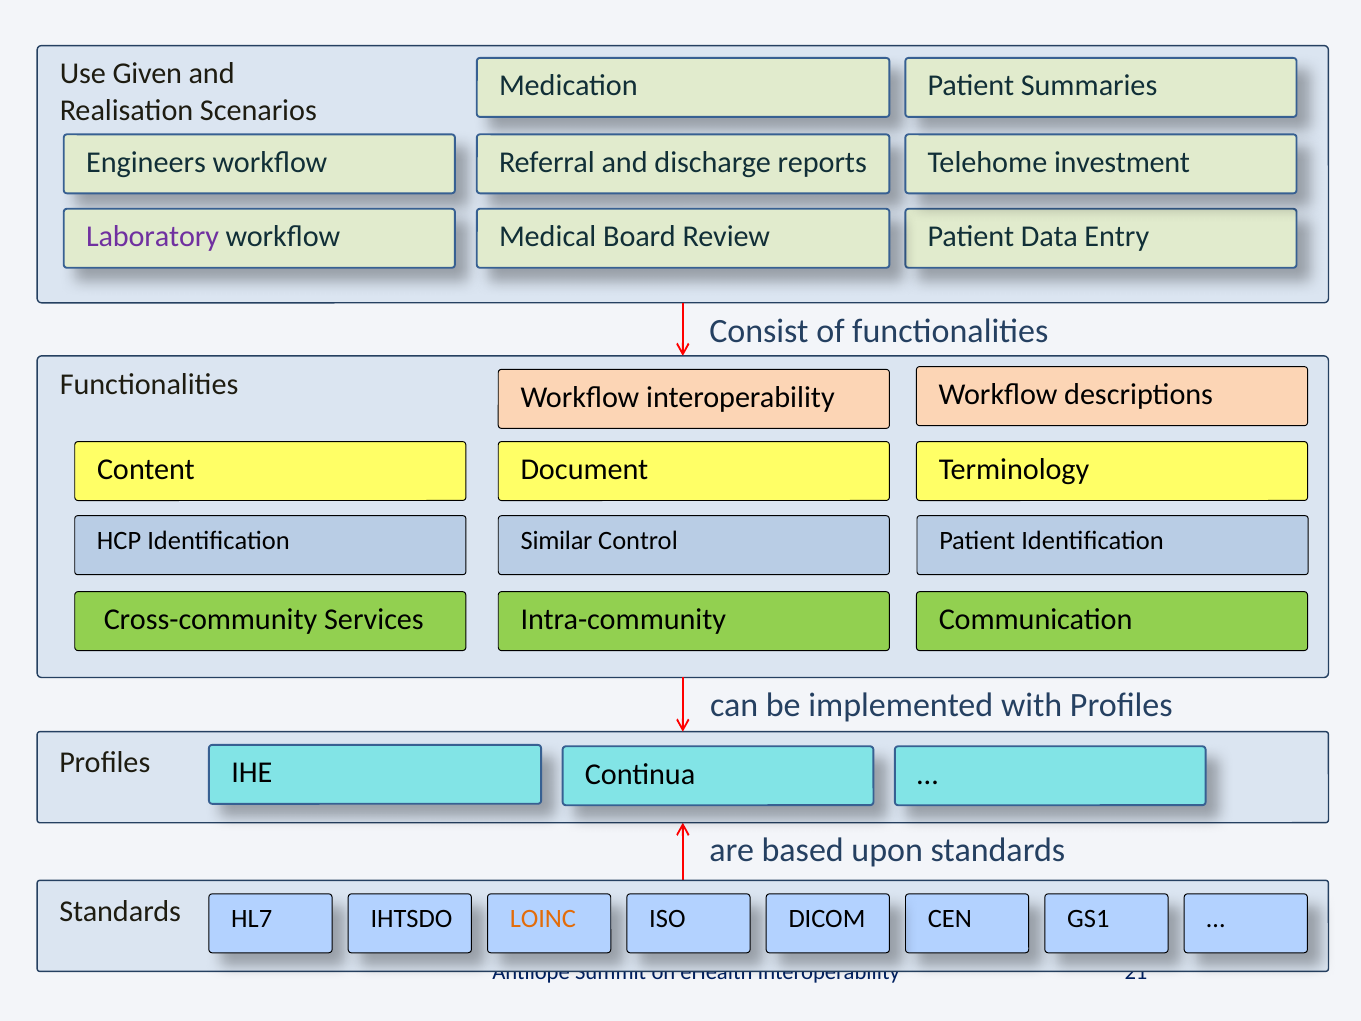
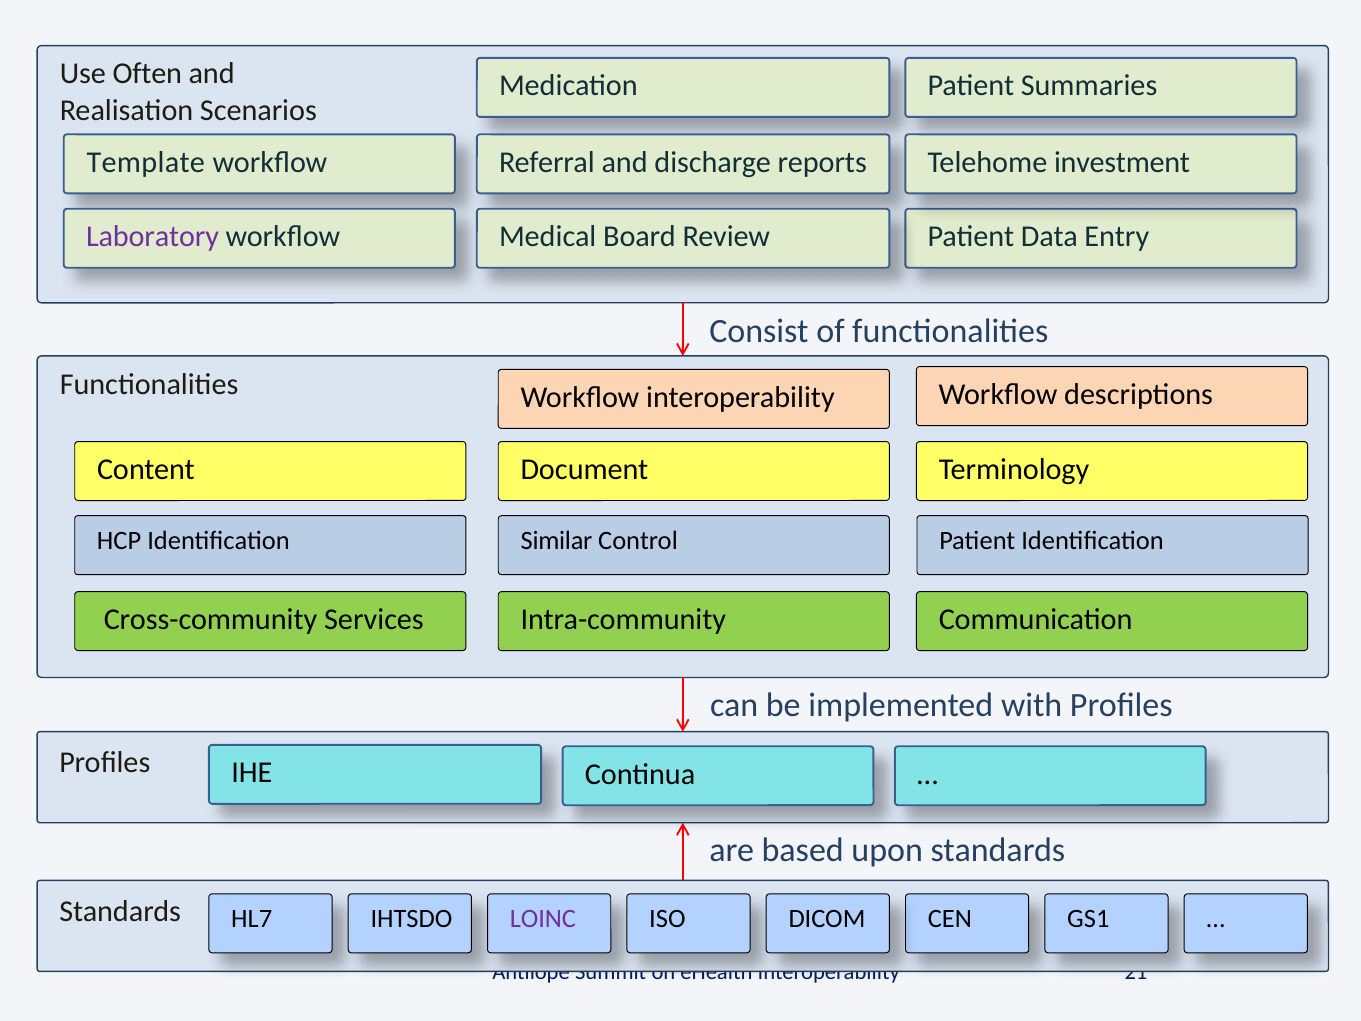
Given: Given -> Often
Engineers: Engineers -> Template
LOINC colour: orange -> purple
